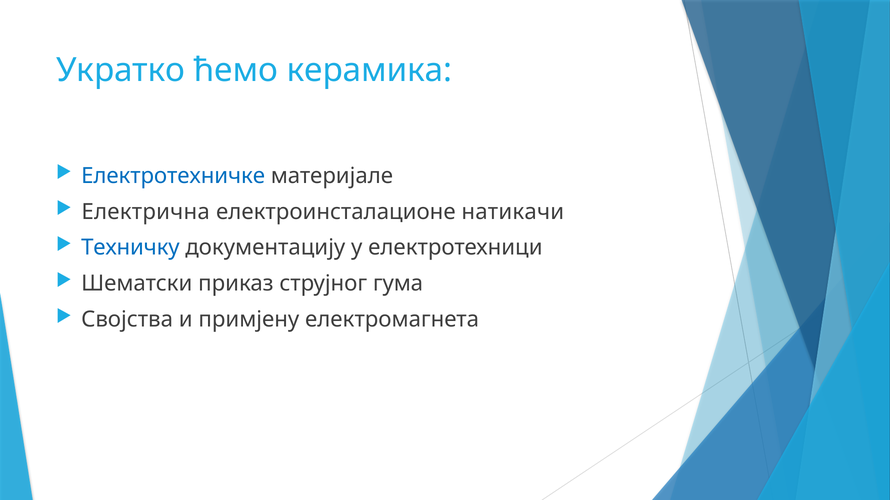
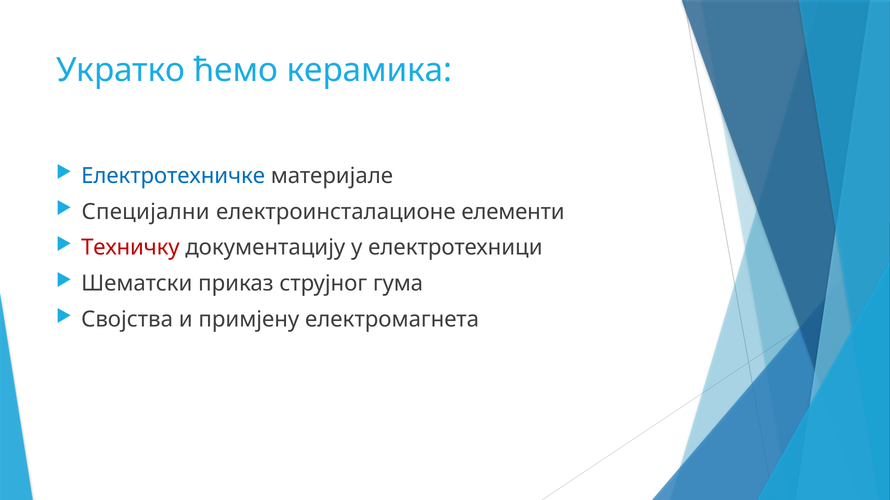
Електрична: Електрична -> Специјални
натикачи: натикачи -> елементи
Техничку colour: blue -> red
